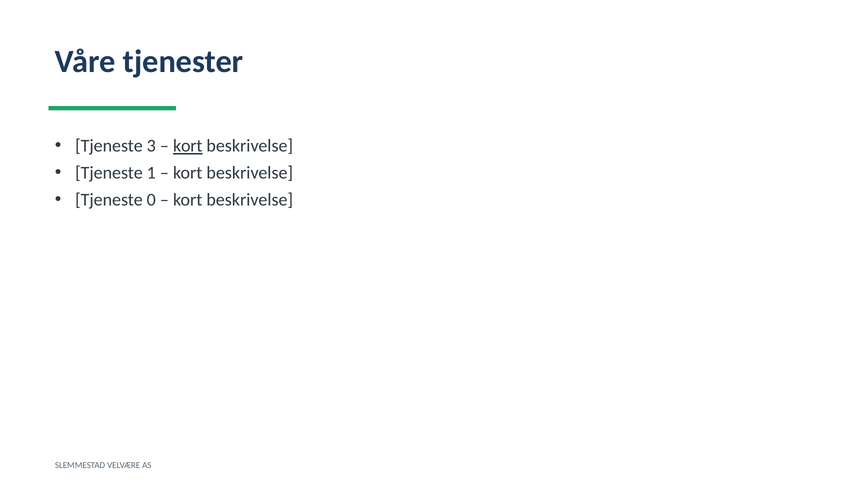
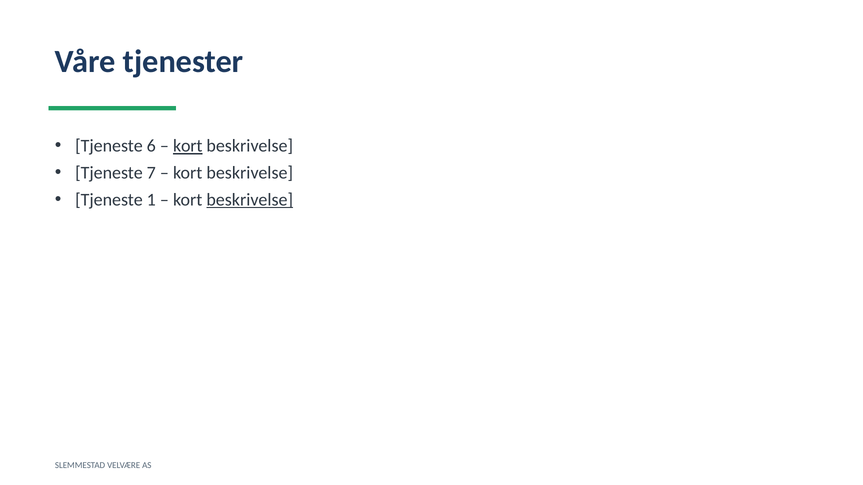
3: 3 -> 6
1: 1 -> 7
0: 0 -> 1
beskrivelse at (250, 200) underline: none -> present
